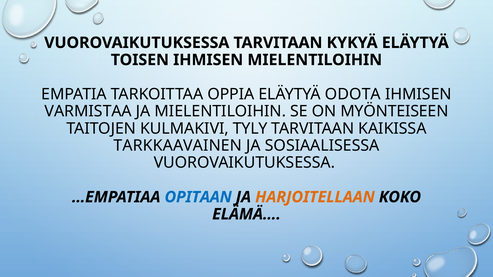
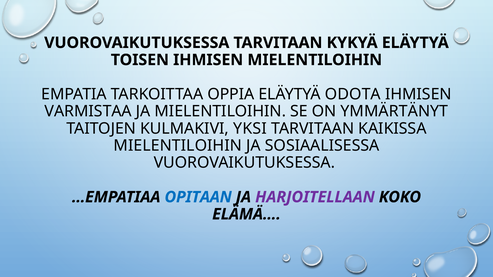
MYÖNTEISEEN: MYÖNTEISEEN -> YMMÄRTÄNYT
TYLY: TYLY -> YKSI
TARKKAAVAINEN at (178, 146): TARKKAAVAINEN -> MIELENTILOIHIN
HARJOITELLAAN colour: orange -> purple
